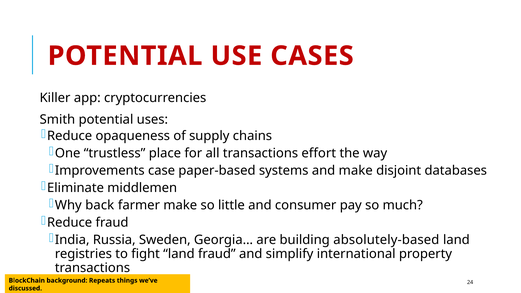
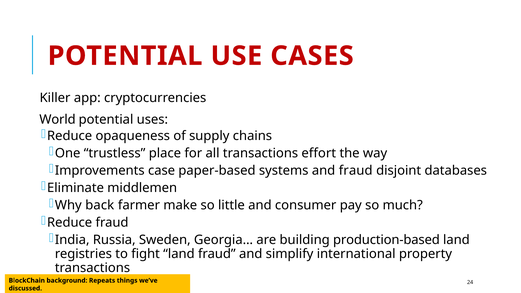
Smith: Smith -> World
and make: make -> fraud
absolutely-based: absolutely-based -> production-based
